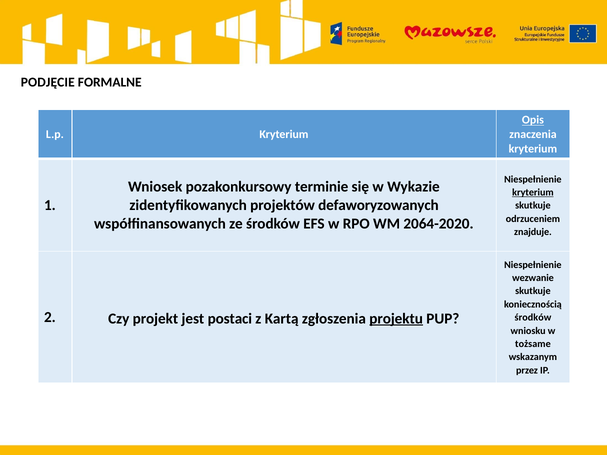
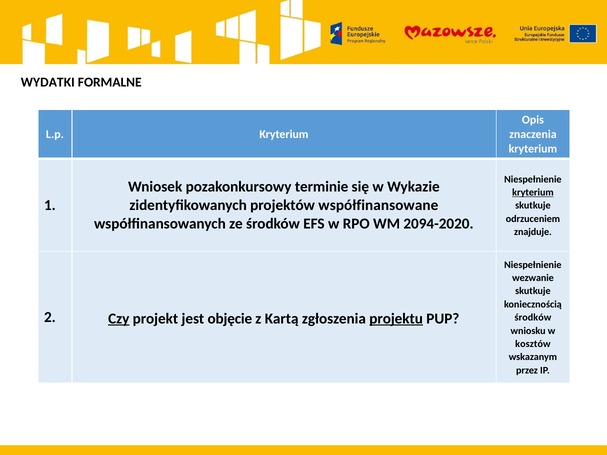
PODJĘCIE: PODJĘCIE -> WYDATKI
Opis underline: present -> none
defaworyzowanych: defaworyzowanych -> współfinansowane
2064-2020: 2064-2020 -> 2094-2020
Czy underline: none -> present
postaci: postaci -> objęcie
tożsame: tożsame -> kosztów
